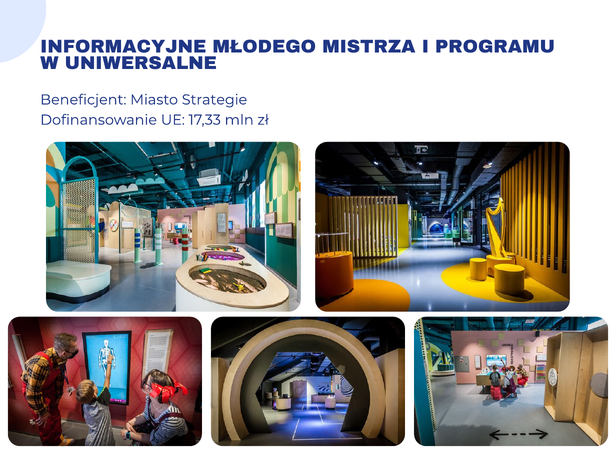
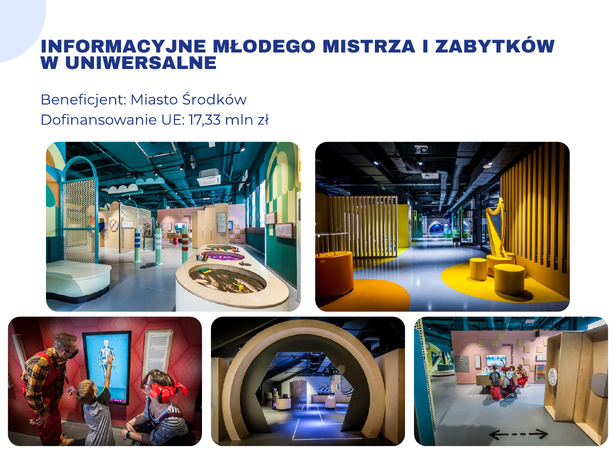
PROGRAMU: PROGRAMU -> ZABYTKÓW
Strategie: Strategie -> Środków
